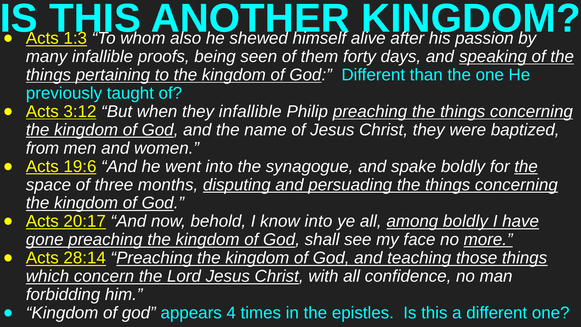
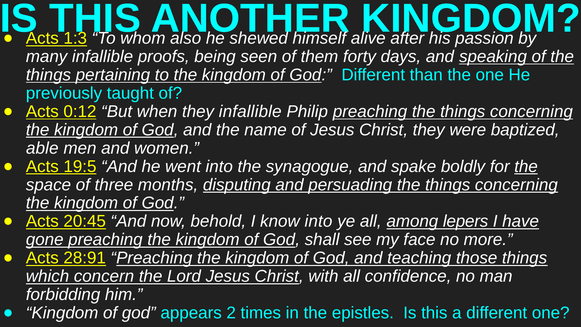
3:12: 3:12 -> 0:12
from: from -> able
19:6: 19:6 -> 19:5
20:17: 20:17 -> 20:45
among boldly: boldly -> lepers
more underline: present -> none
28:14: 28:14 -> 28:91
4: 4 -> 2
